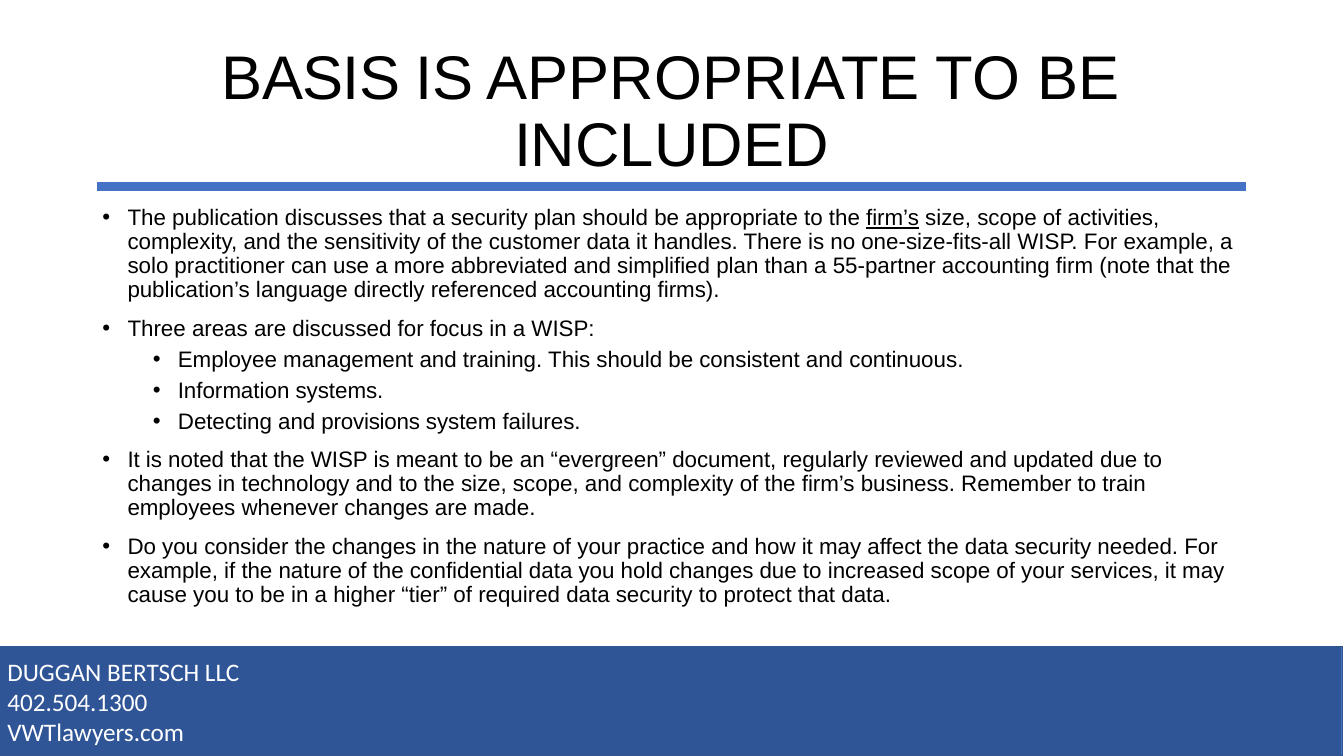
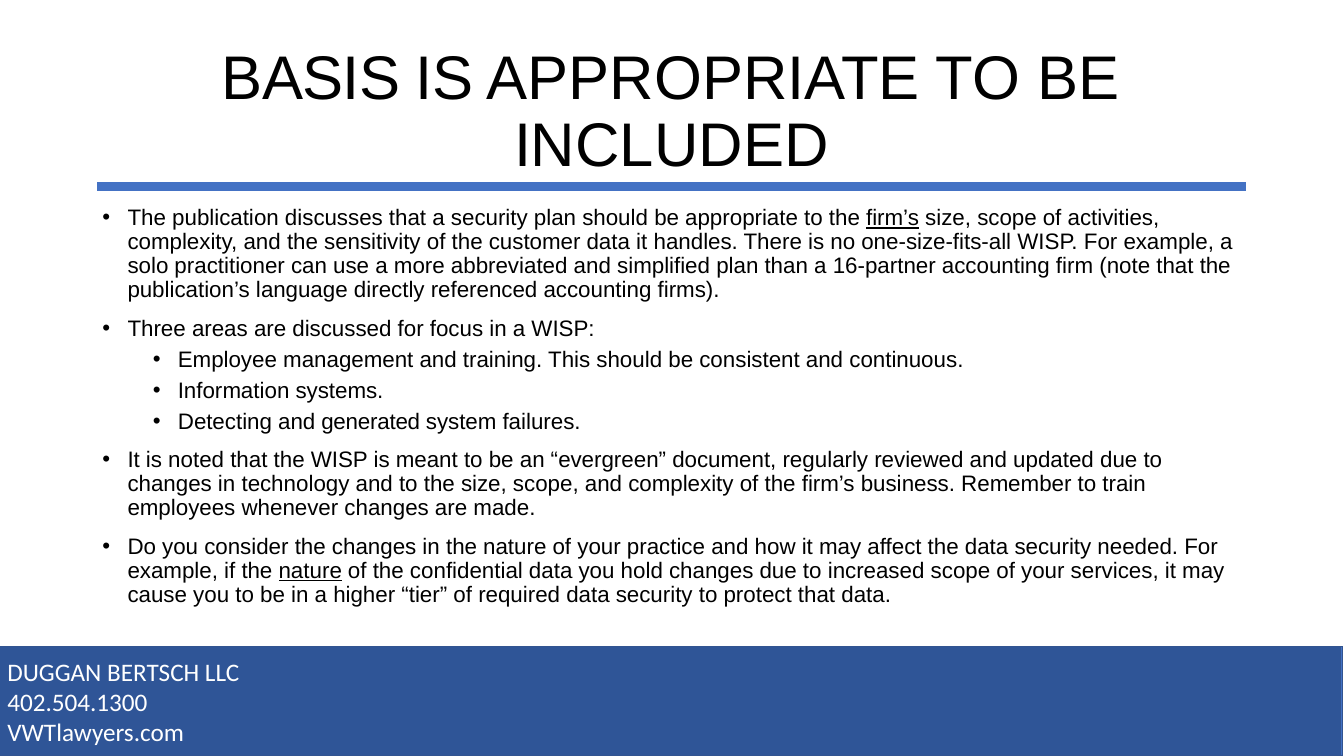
55-partner: 55-partner -> 16-partner
provisions: provisions -> generated
nature at (310, 570) underline: none -> present
